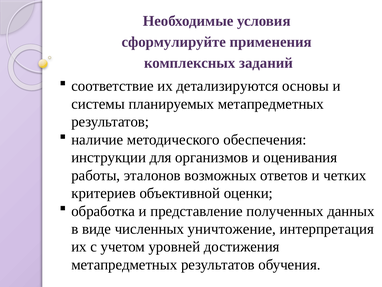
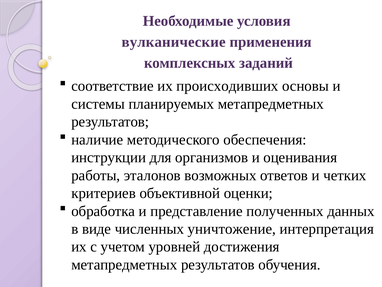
сформулируйте: сформулируйте -> вулканические
детализируются: детализируются -> происходивших
